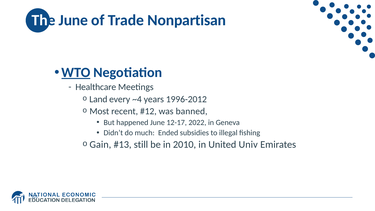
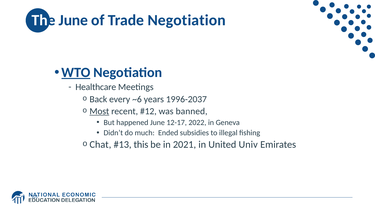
Trade Nonpartisan: Nonpartisan -> Negotiation
Land: Land -> Back
~4: ~4 -> ~6
1996-2012: 1996-2012 -> 1996-2037
Most underline: none -> present
Gain: Gain -> Chat
still: still -> this
2010: 2010 -> 2021
